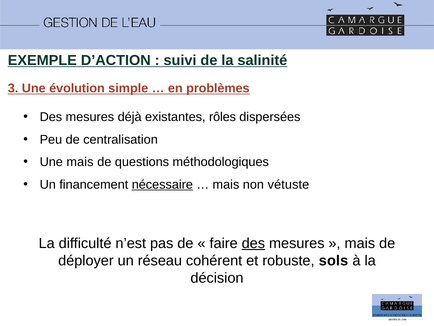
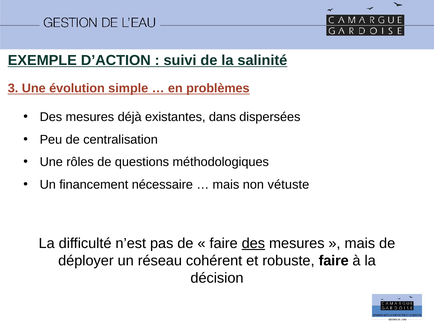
rôles: rôles -> dans
Une mais: mais -> rôles
nécessaire underline: present -> none
robuste sols: sols -> faire
